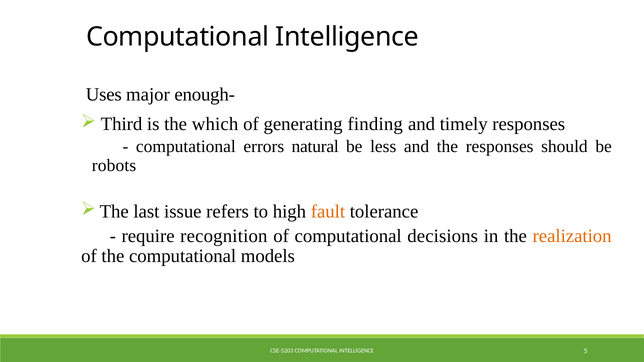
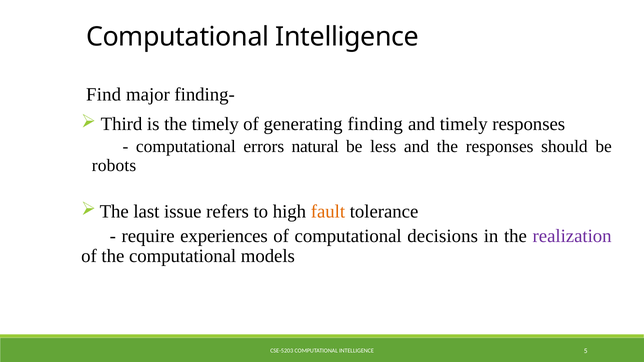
Uses: Uses -> Find
enough-: enough- -> finding-
the which: which -> timely
recognition: recognition -> experiences
realization colour: orange -> purple
